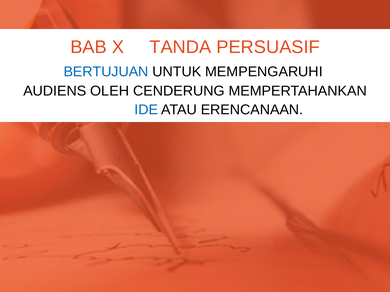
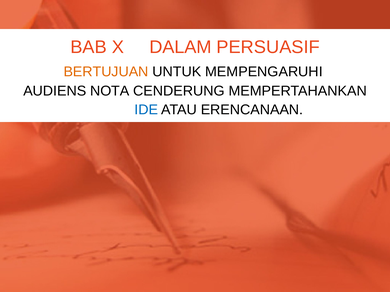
TANDA: TANDA -> DALAM
BERTUJUAN colour: blue -> orange
OLEH: OLEH -> NOTA
